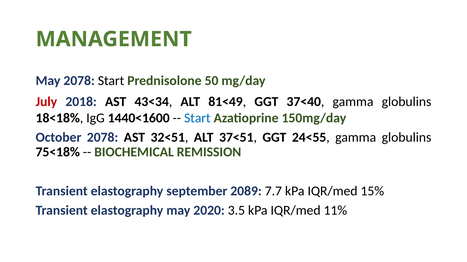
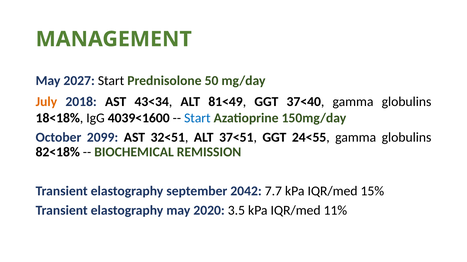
May 2078: 2078 -> 2027
July colour: red -> orange
1440<1600: 1440<1600 -> 4039<1600
October 2078: 2078 -> 2099
75<18%: 75<18% -> 82<18%
2089: 2089 -> 2042
